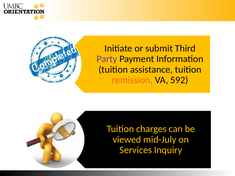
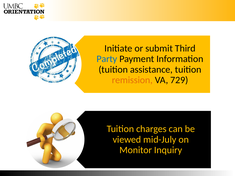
Party colour: purple -> blue
592: 592 -> 729
Services: Services -> Monitor
